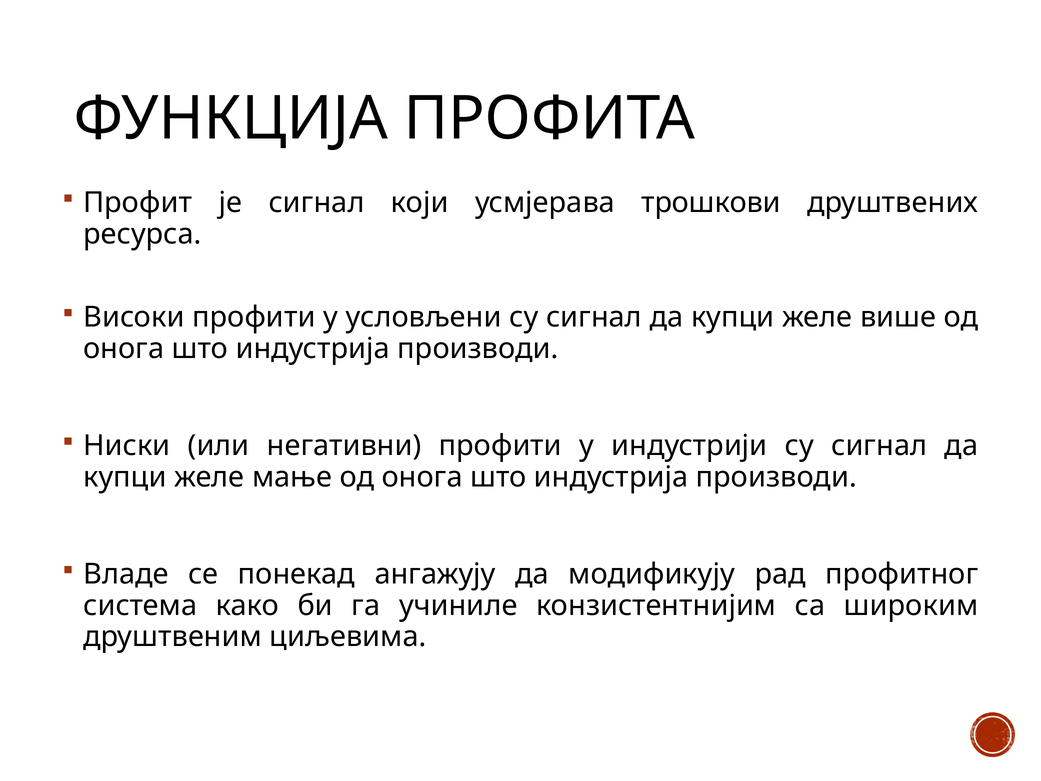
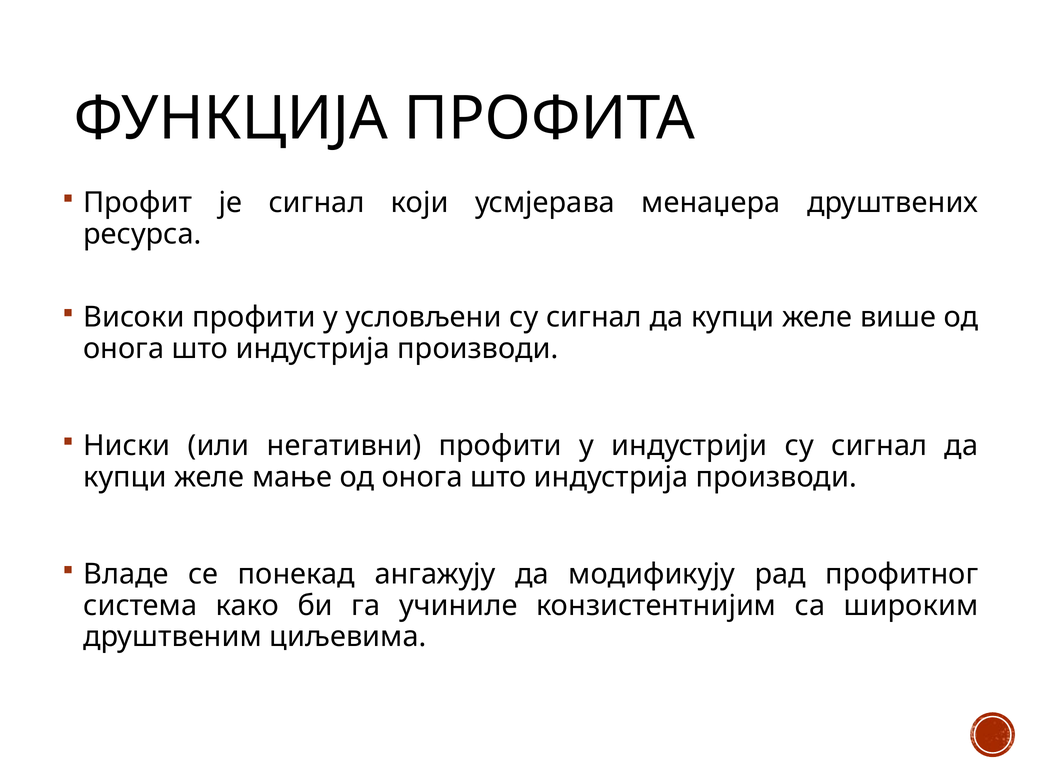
трошкови: трошкови -> менаџера
